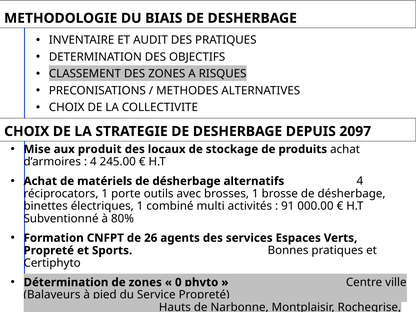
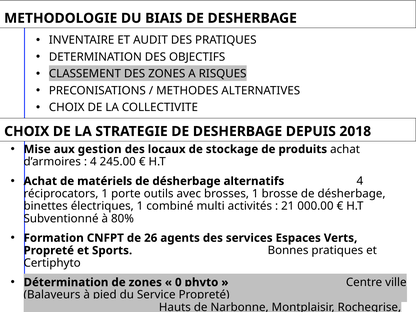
2097: 2097 -> 2018
aux produit: produit -> gestion
91: 91 -> 21
